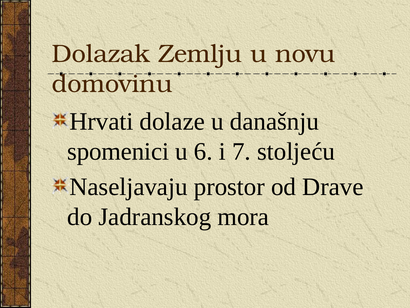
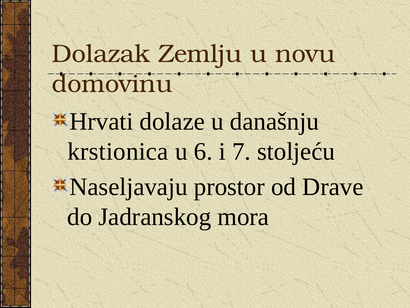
spomenici: spomenici -> krstionica
